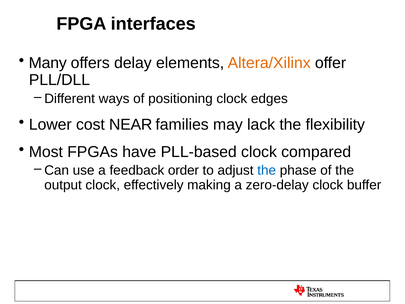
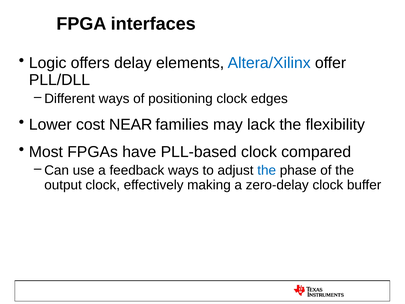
Many: Many -> Logic
Altera/Xilinx colour: orange -> blue
feedback order: order -> ways
